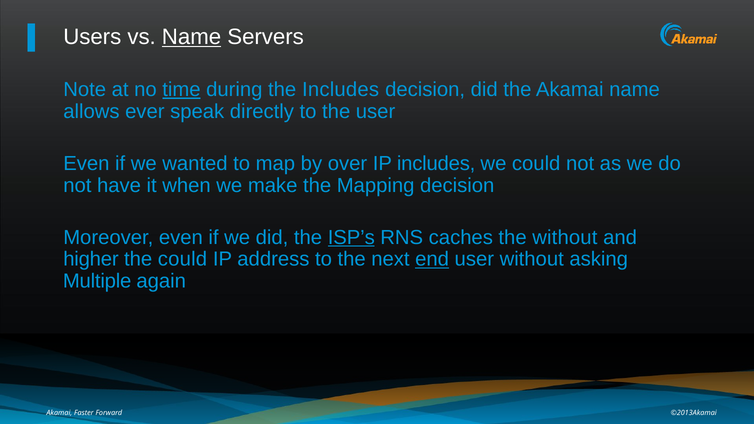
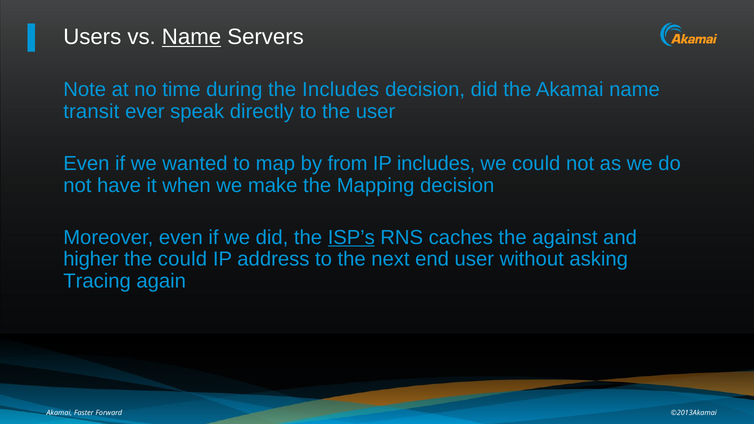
time underline: present -> none
allows: allows -> transit
over: over -> from
the without: without -> against
end underline: present -> none
Multiple: Multiple -> Tracing
